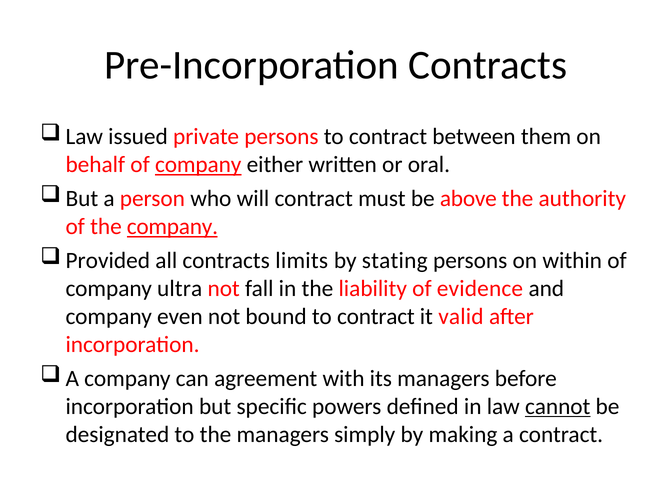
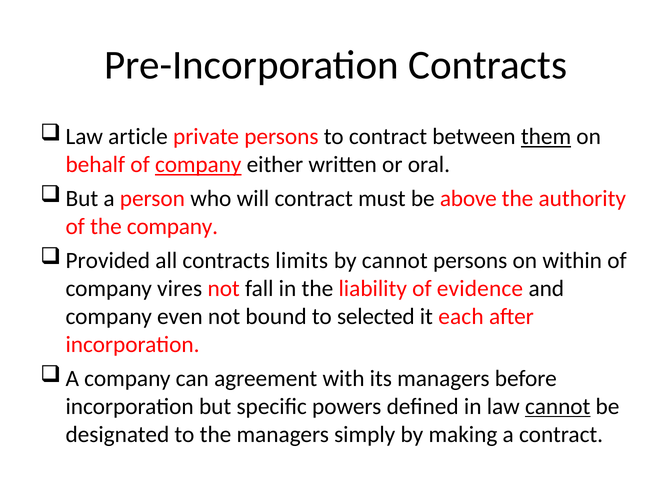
issued: issued -> article
them underline: none -> present
company at (172, 227) underline: present -> none
by stating: stating -> cannot
ultra: ultra -> vires
bound to contract: contract -> selected
valid: valid -> each
